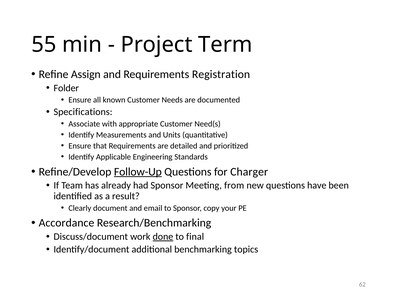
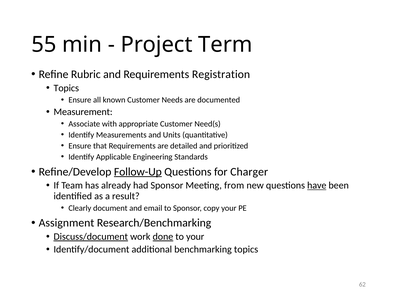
Assign: Assign -> Rubric
Folder at (66, 88): Folder -> Topics
Specifications: Specifications -> Measurement
have underline: none -> present
Accordance: Accordance -> Assignment
Discuss/document underline: none -> present
to final: final -> your
